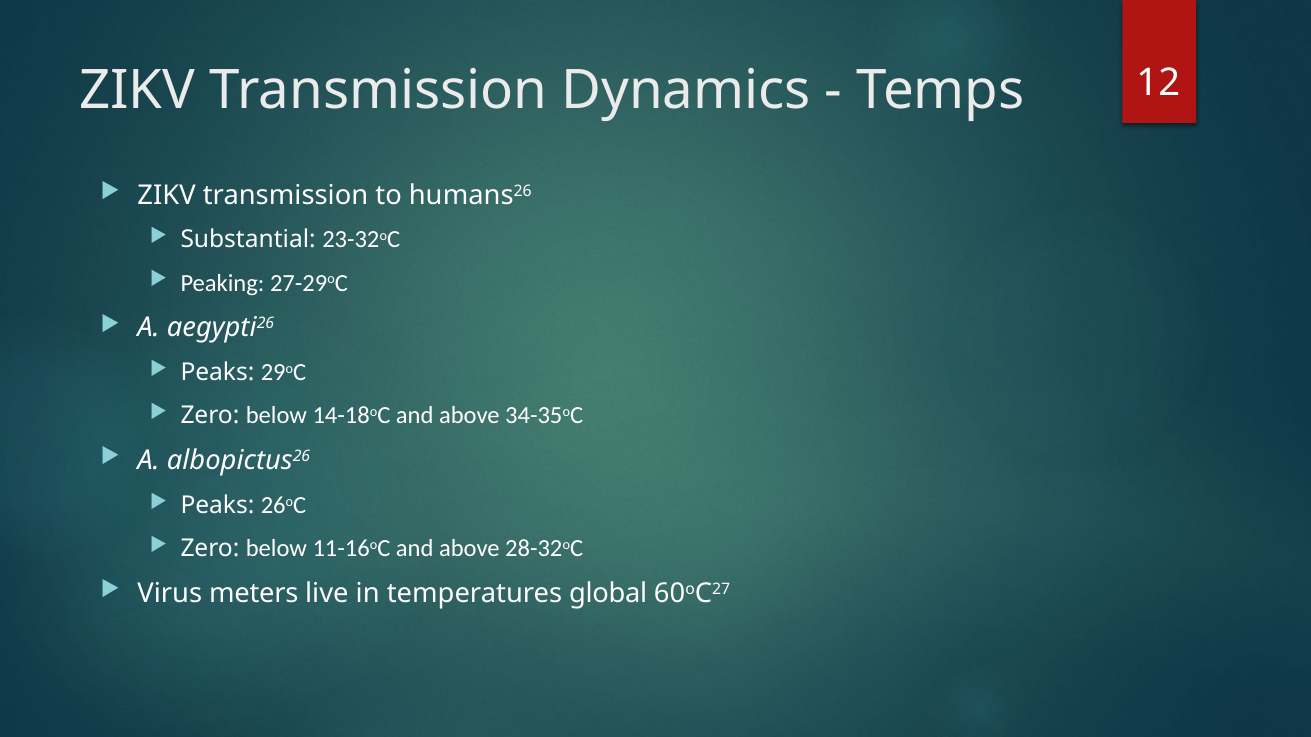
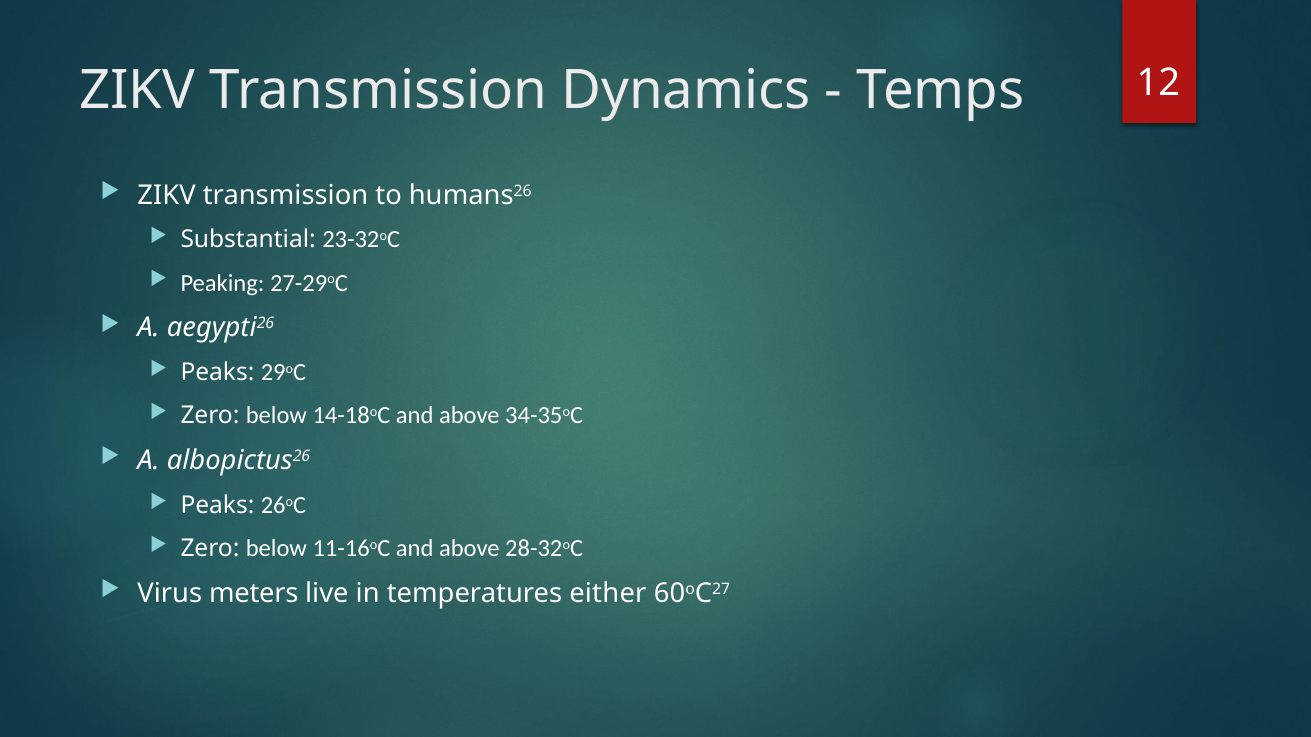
global: global -> either
